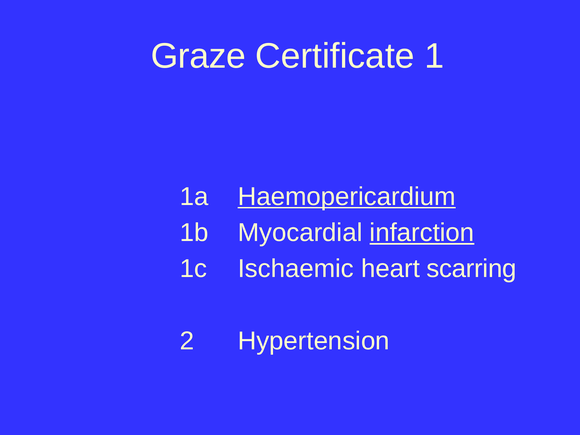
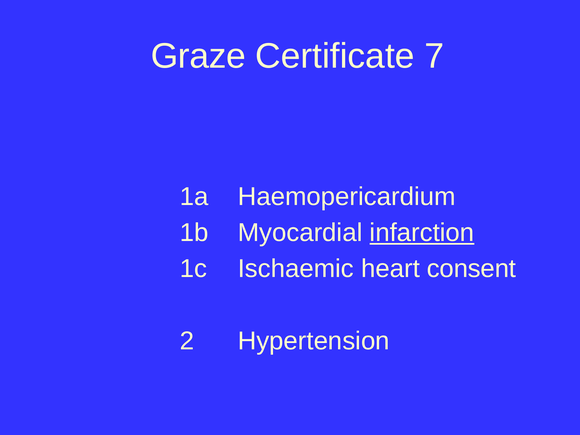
1: 1 -> 7
Haemopericardium underline: present -> none
scarring: scarring -> consent
